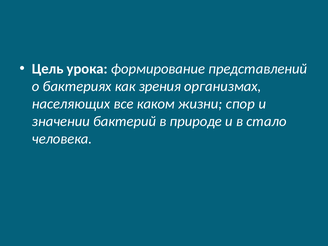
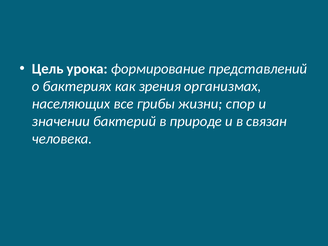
каком: каком -> грибы
стало: стало -> связан
